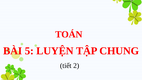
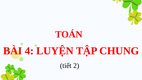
5: 5 -> 4
